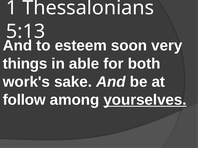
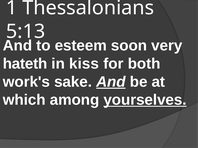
things: things -> hateth
able: able -> kiss
And at (111, 82) underline: none -> present
follow: follow -> which
